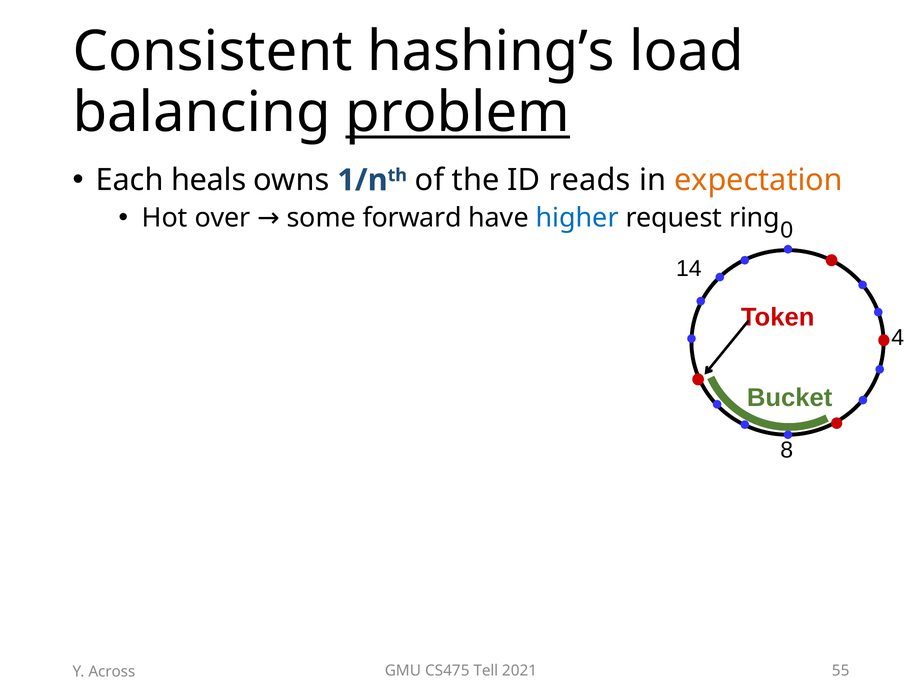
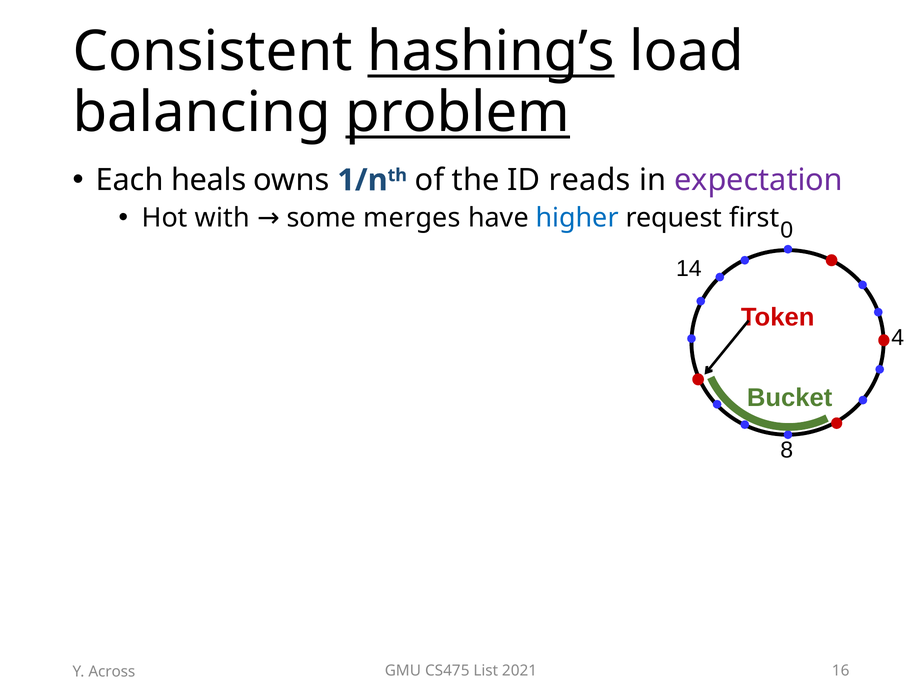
hashing’s underline: none -> present
expectation colour: orange -> purple
over: over -> with
forward: forward -> merges
ring: ring -> first
Tell: Tell -> List
55: 55 -> 16
